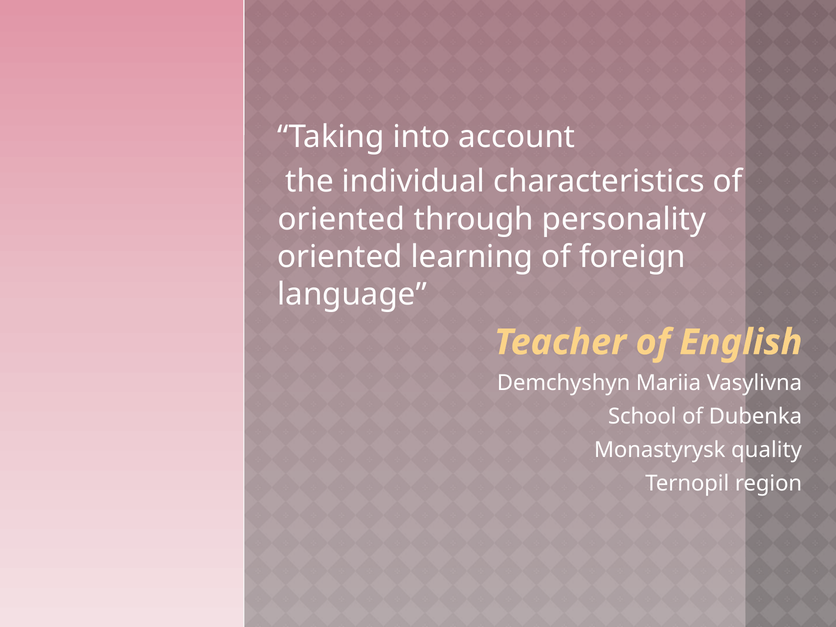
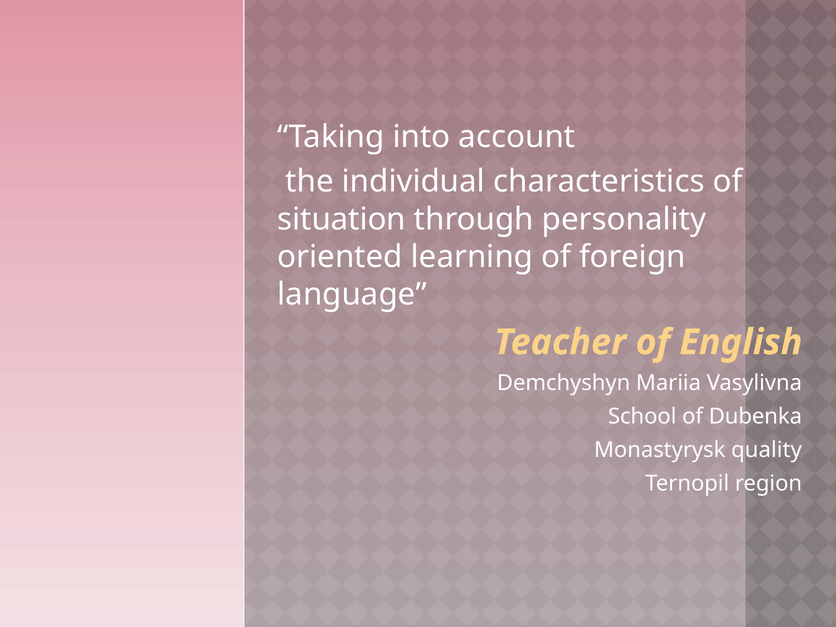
oriented at (341, 219): oriented -> situation
